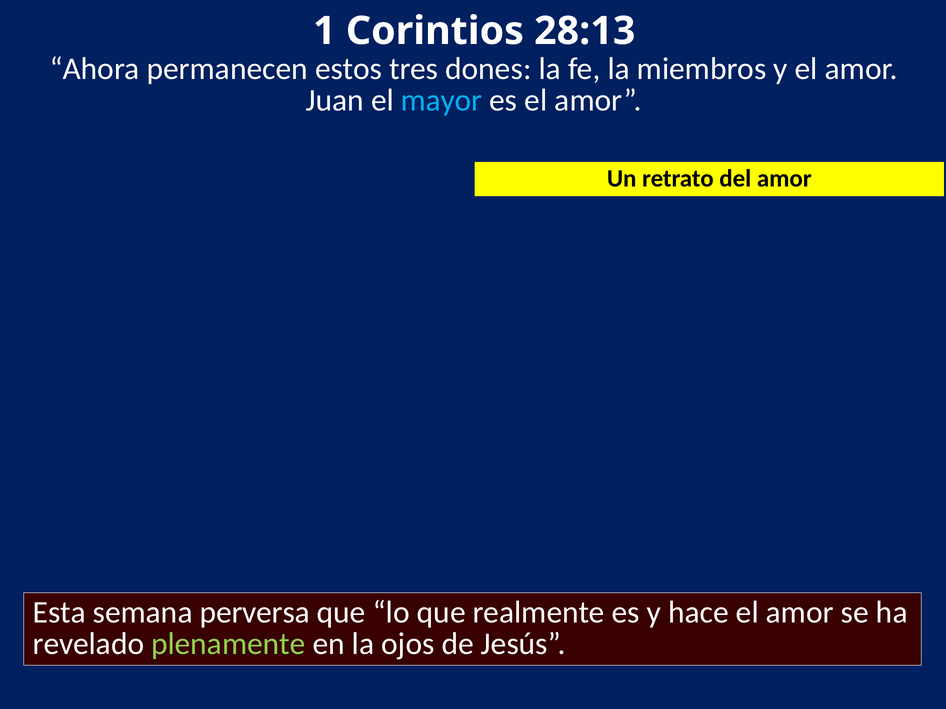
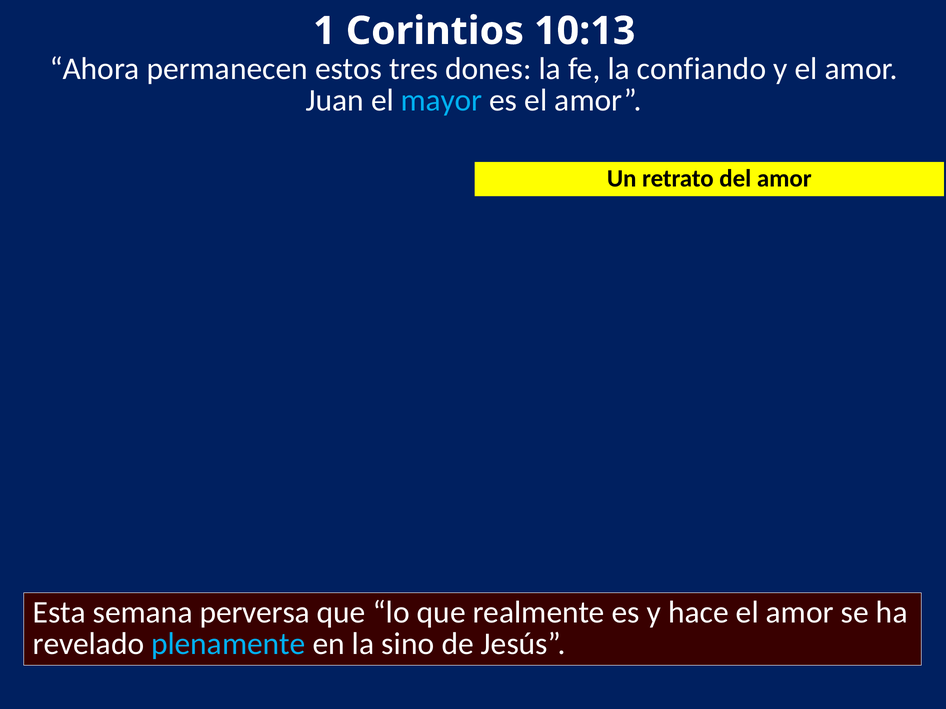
28:13: 28:13 -> 10:13
miembros: miembros -> confiando
plenamente colour: light green -> light blue
ojos: ojos -> sino
